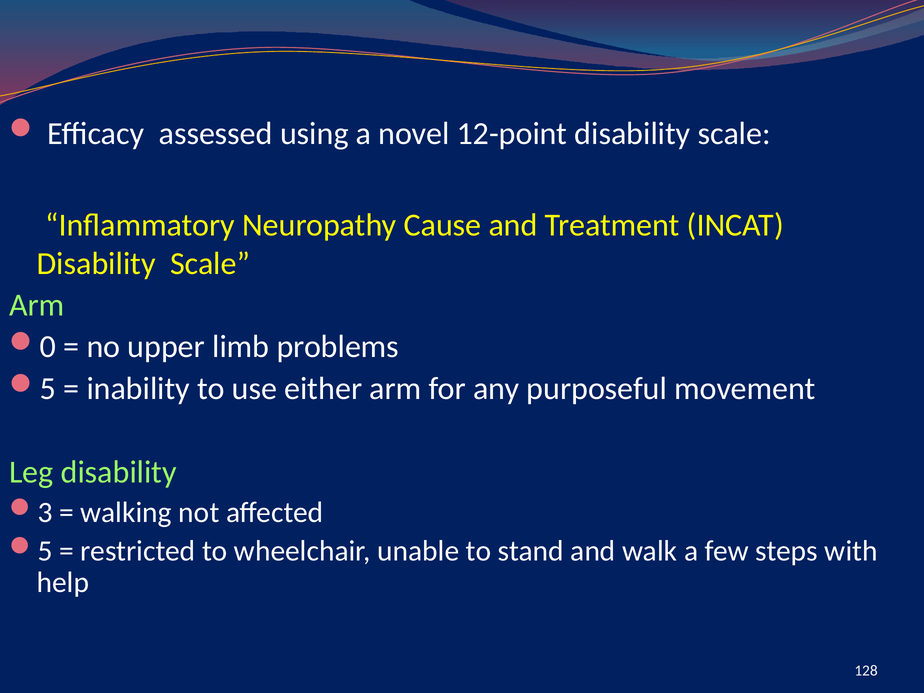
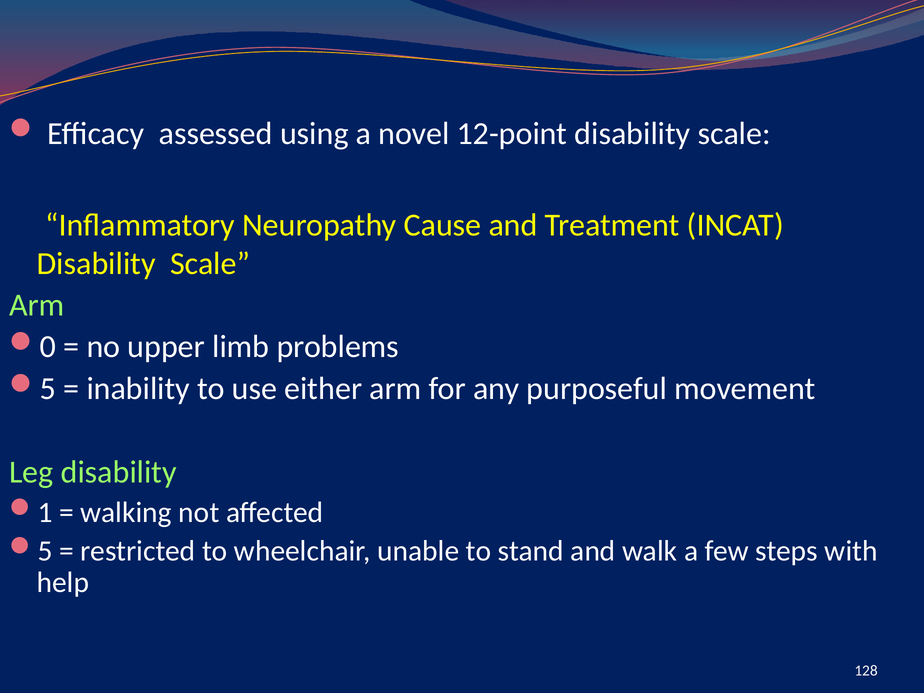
3: 3 -> 1
